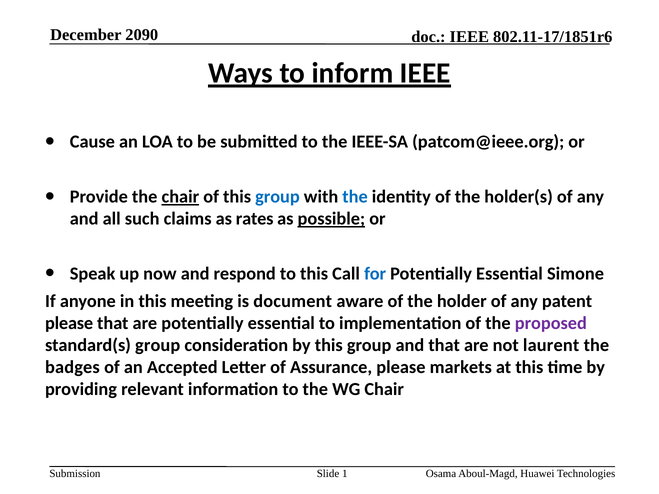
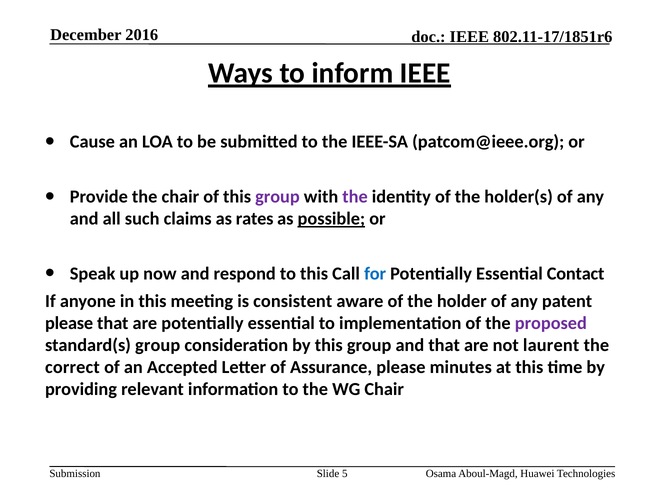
2090: 2090 -> 2016
chair at (180, 197) underline: present -> none
group at (277, 197) colour: blue -> purple
the at (355, 197) colour: blue -> purple
Simone: Simone -> Contact
document: document -> consistent
badges: badges -> correct
markets: markets -> minutes
1: 1 -> 5
